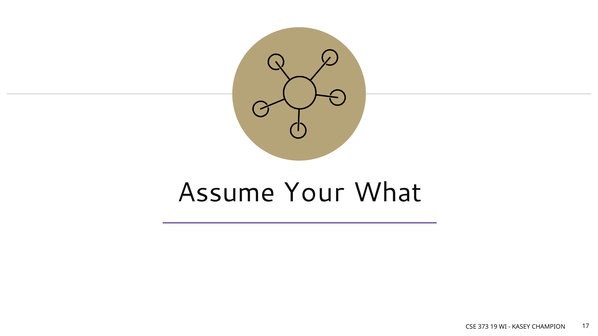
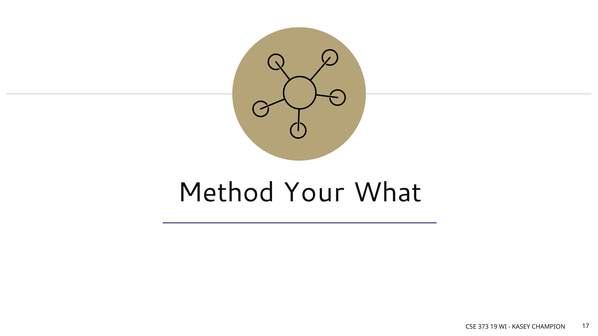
Assume: Assume -> Method
